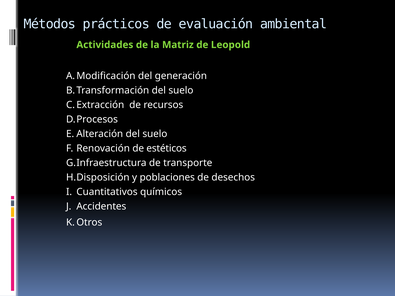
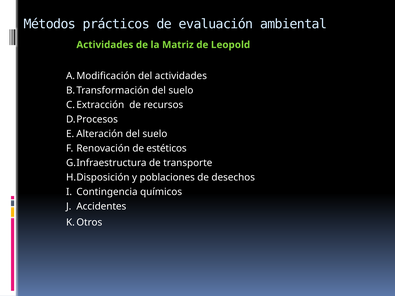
del generación: generación -> actividades
Cuantitativos: Cuantitativos -> Contingencia
